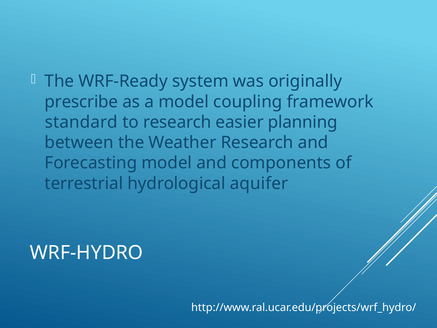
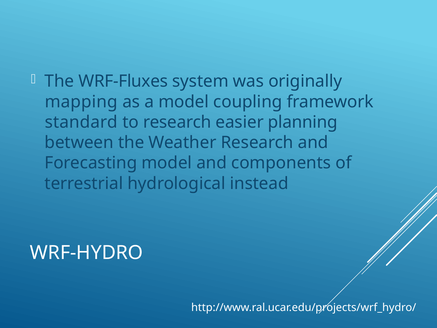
WRF-Ready: WRF-Ready -> WRF-Fluxes
prescribe: prescribe -> mapping
aquifer: aquifer -> instead
